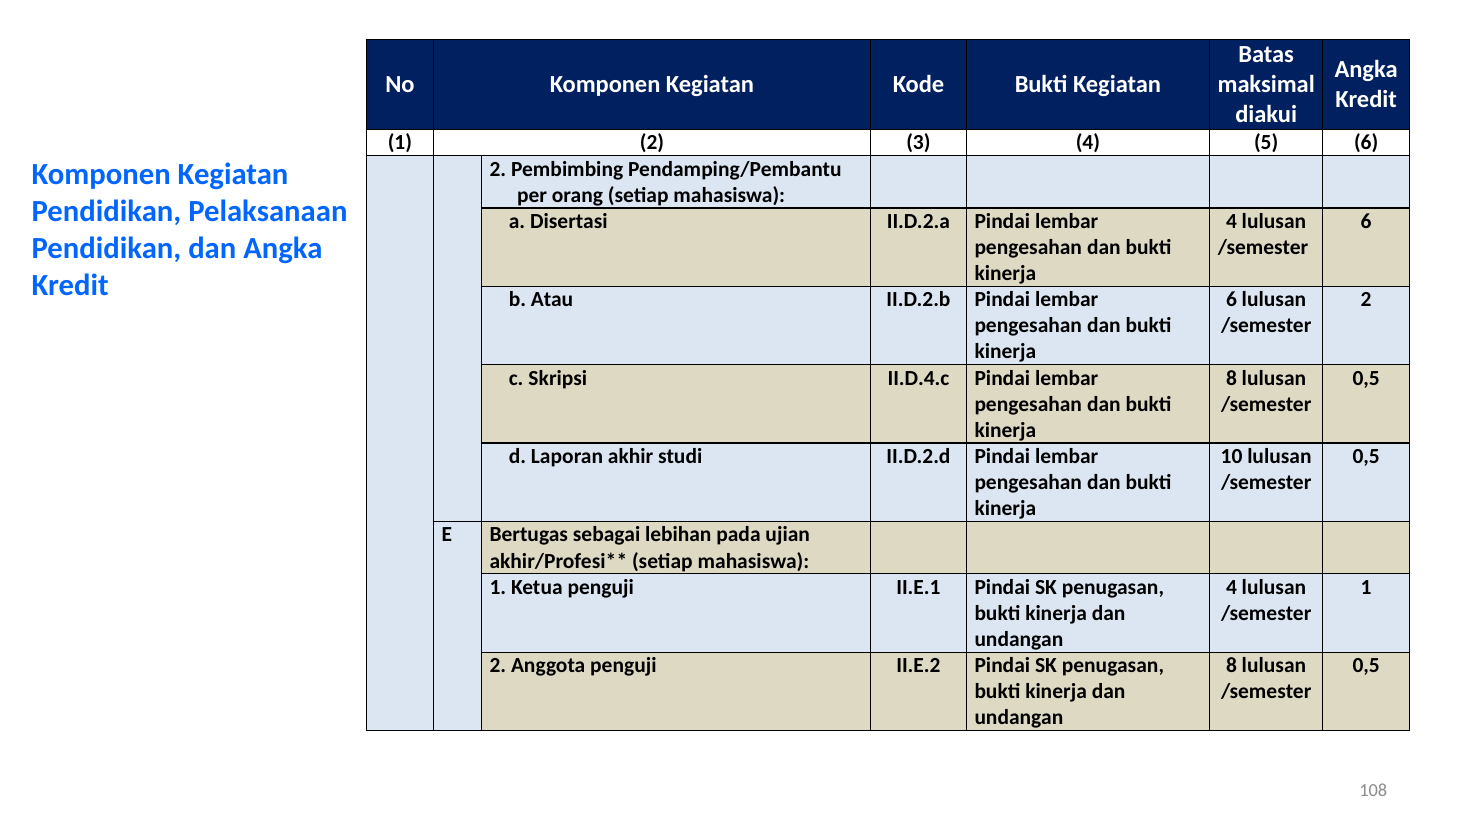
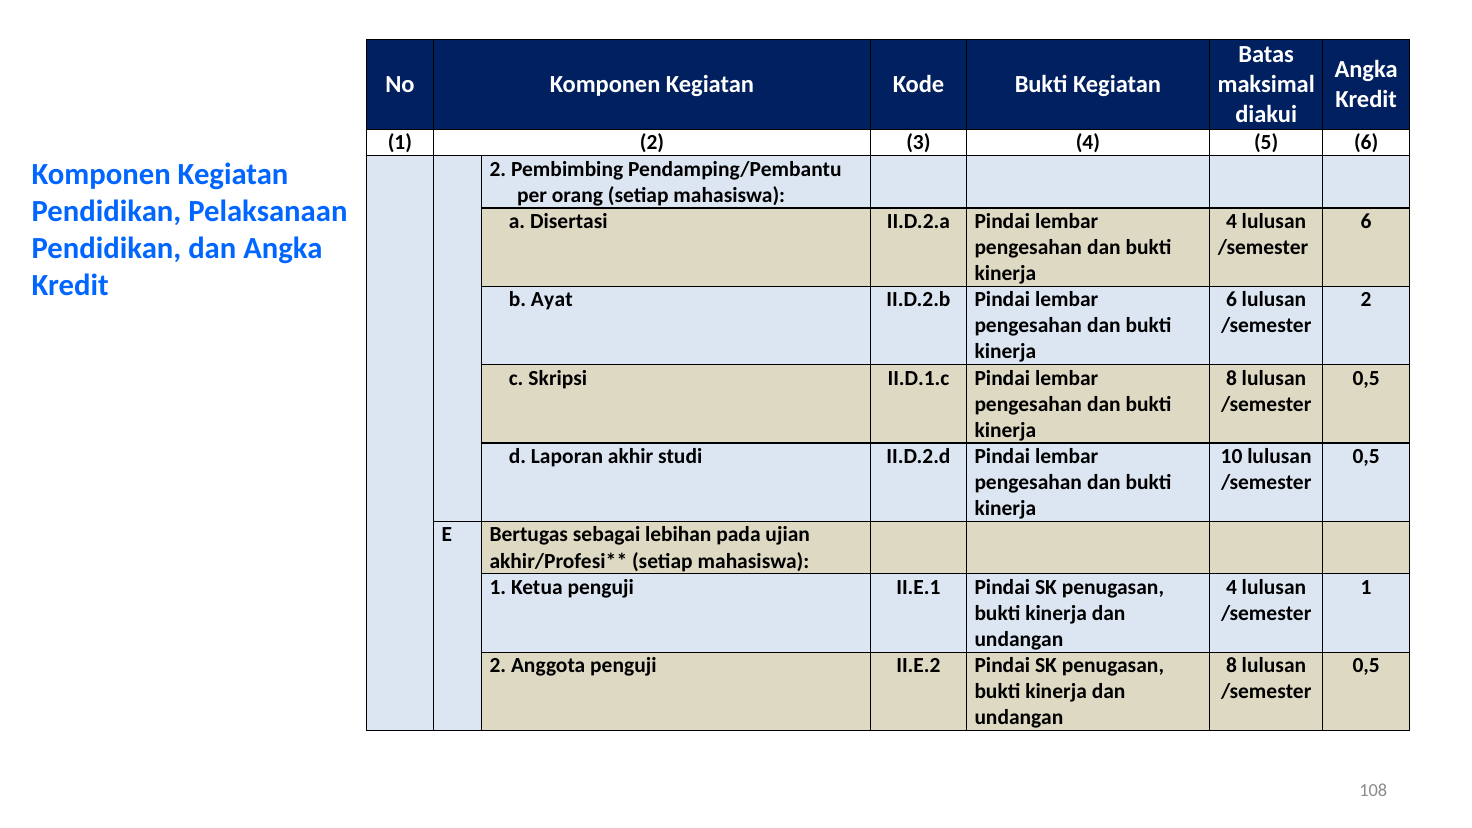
Atau: Atau -> Ayat
II.D.4.c: II.D.4.c -> II.D.1.c
